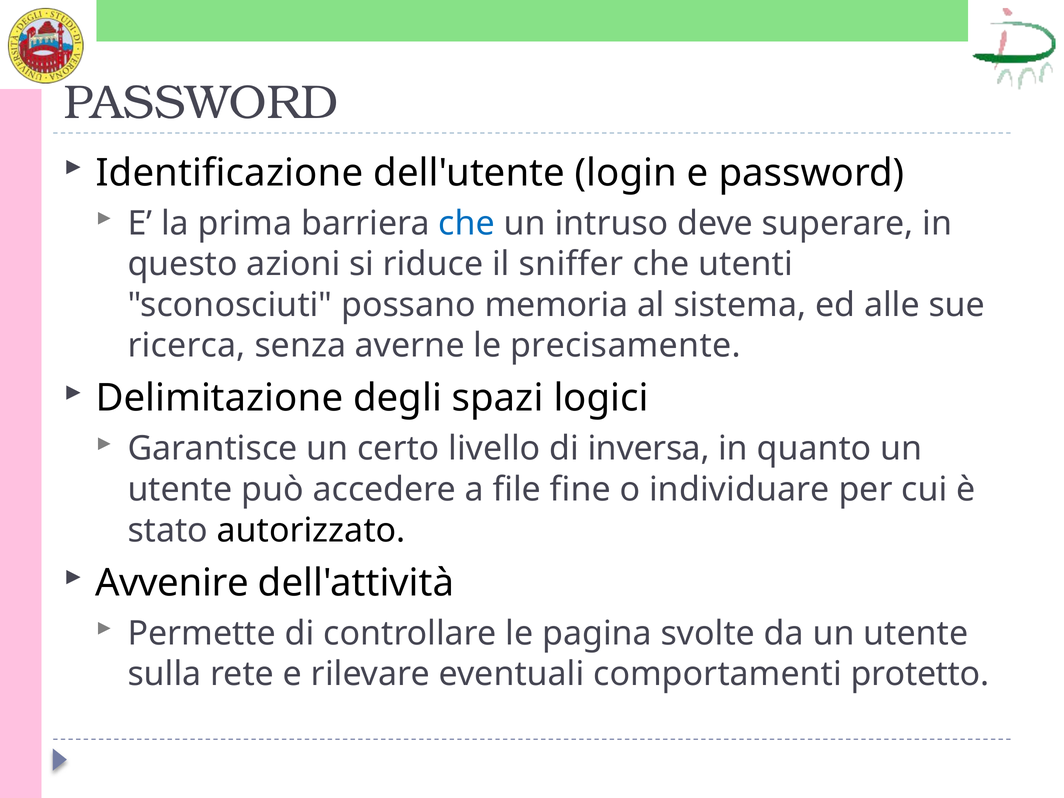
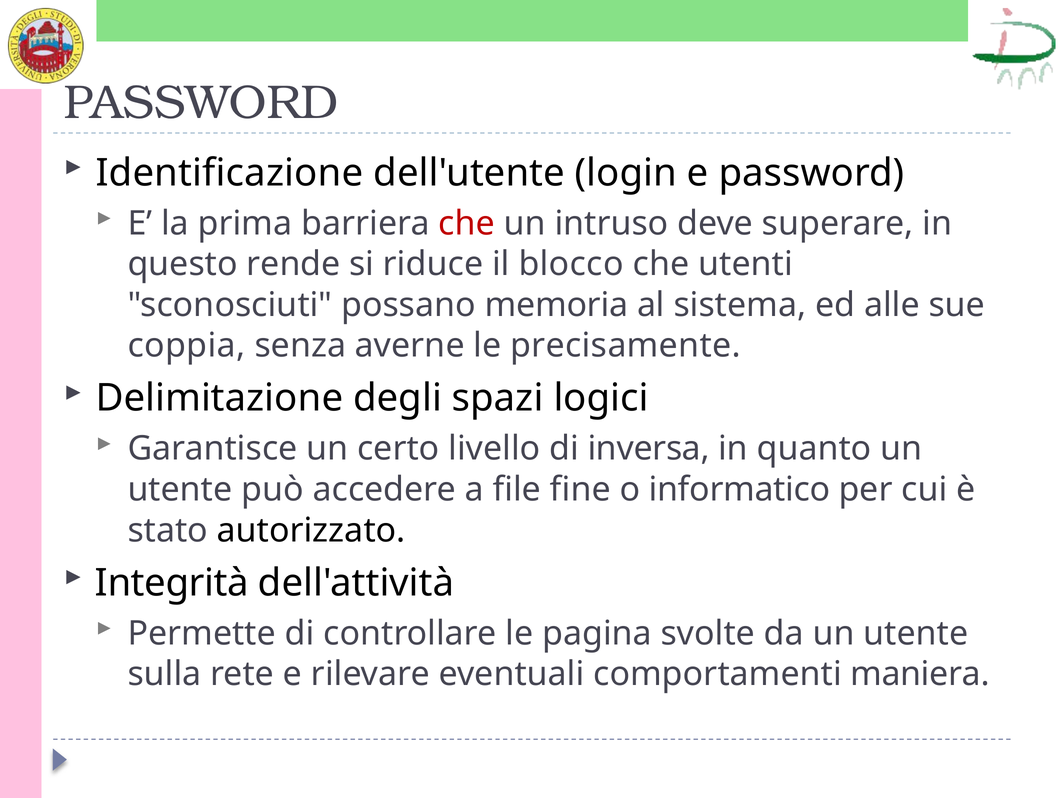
che at (467, 223) colour: blue -> red
azioni: azioni -> rende
sniffer: sniffer -> blocco
ricerca: ricerca -> coppia
individuare: individuare -> informatico
Avvenire: Avvenire -> Integrità
protetto: protetto -> maniera
